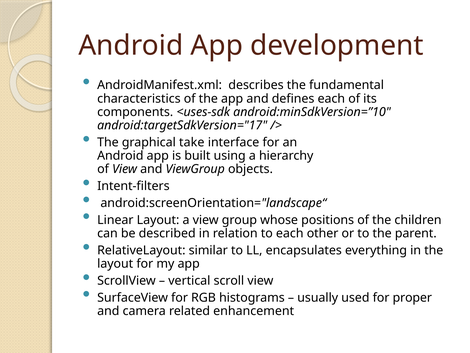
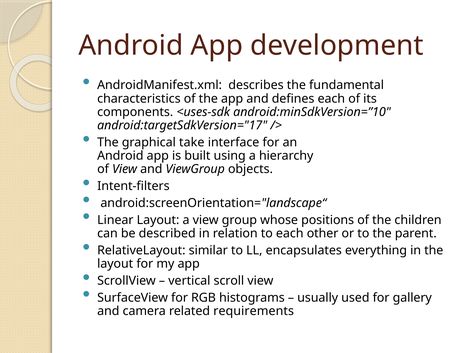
proper: proper -> gallery
enhancement: enhancement -> requirements
